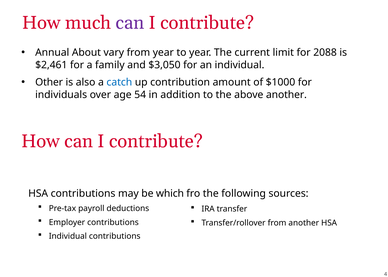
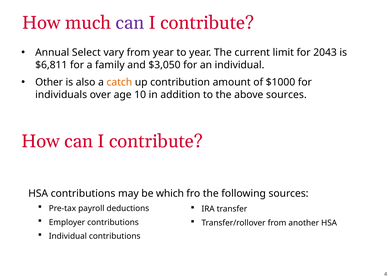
About: About -> Select
2088: 2088 -> 2043
$2,461: $2,461 -> $6,811
catch colour: blue -> orange
54: 54 -> 10
above another: another -> sources
